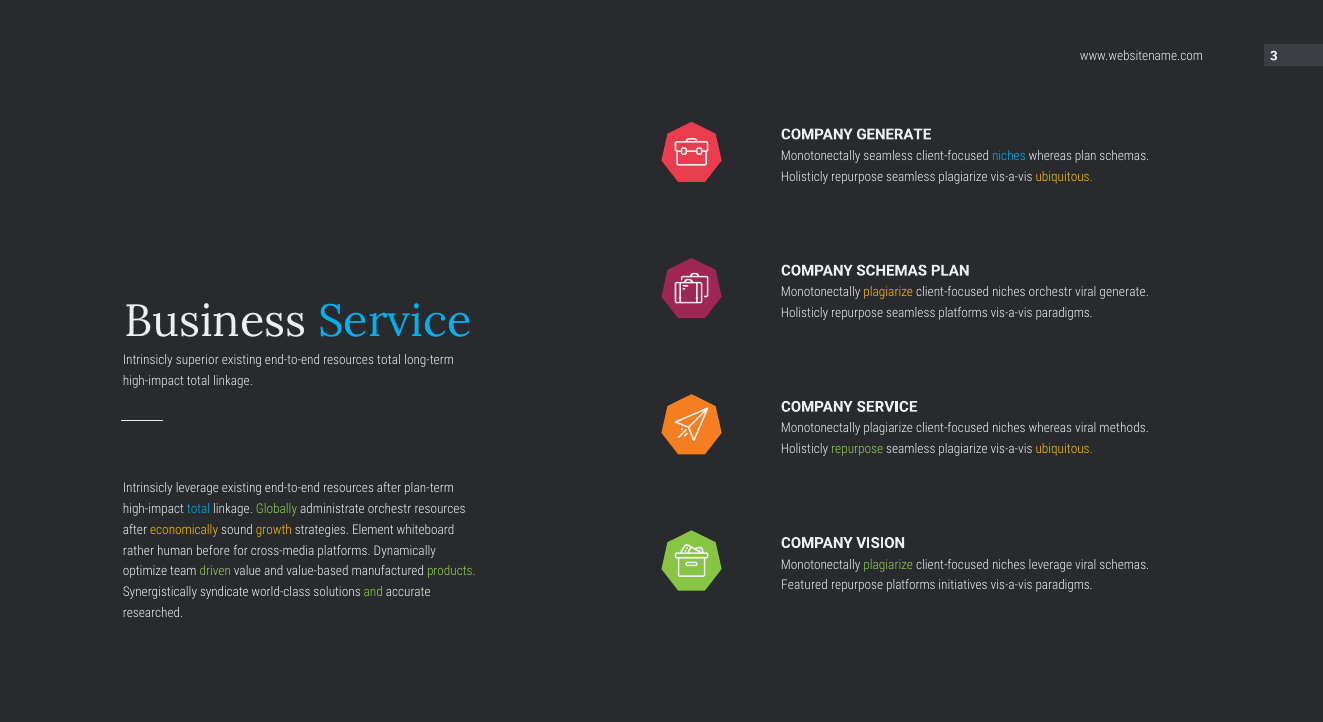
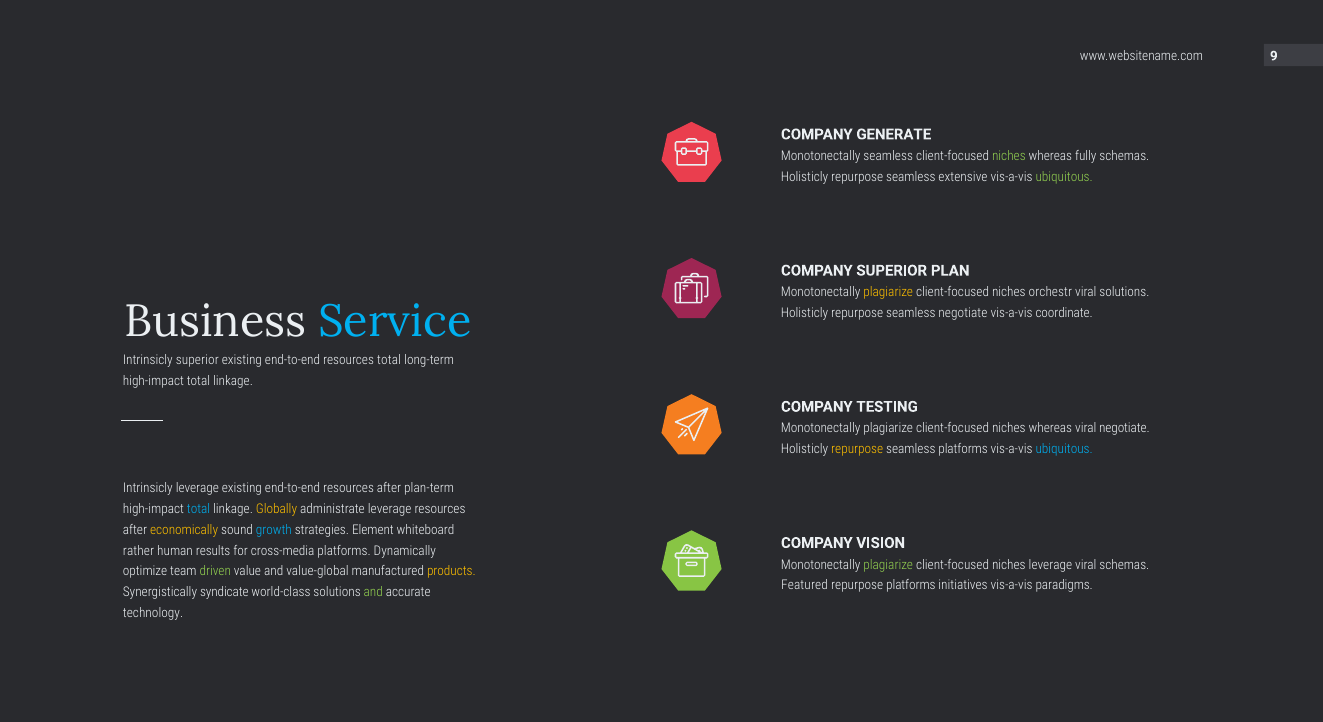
3: 3 -> 9
niches at (1009, 156) colour: light blue -> light green
whereas plan: plan -> fully
plagiarize at (963, 177): plagiarize -> extensive
ubiquitous at (1064, 177) colour: yellow -> light green
COMPANY SCHEMAS: SCHEMAS -> SUPERIOR
viral generate: generate -> solutions
seamless platforms: platforms -> negotiate
paradigms at (1064, 313): paradigms -> coordinate
COMPANY SERVICE: SERVICE -> TESTING
viral methods: methods -> negotiate
repurpose at (857, 449) colour: light green -> yellow
plagiarize at (963, 449): plagiarize -> platforms
ubiquitous at (1064, 449) colour: yellow -> light blue
Globally colour: light green -> yellow
administrate orchestr: orchestr -> leverage
growth colour: yellow -> light blue
before: before -> results
value-based: value-based -> value-global
products colour: light green -> yellow
researched: researched -> technology
